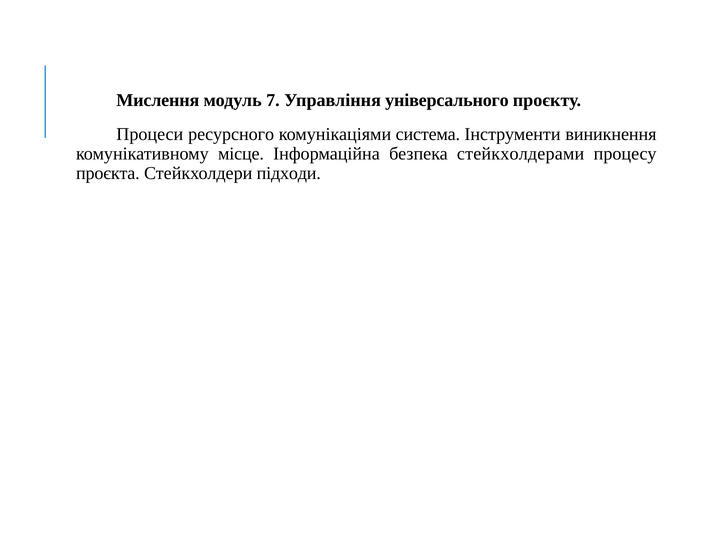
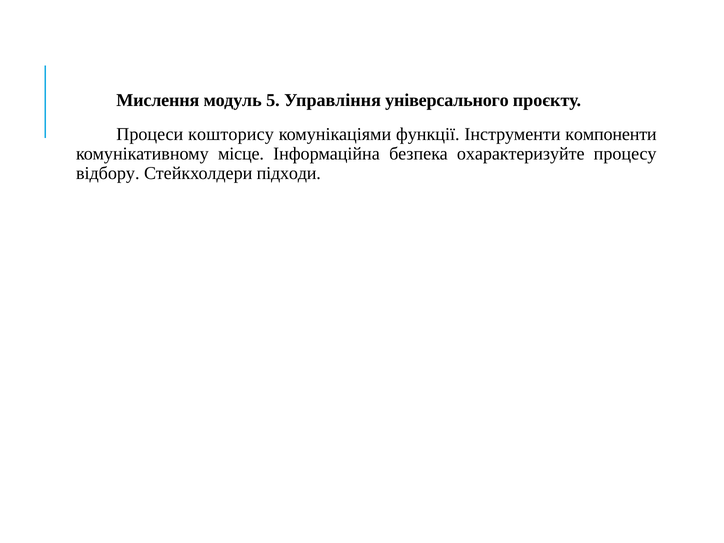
7: 7 -> 5
ресурсного: ресурсного -> кошторису
система: система -> функції
виникнення: виникнення -> компоненти
стейкхолдерами: стейкхолдерами -> охарактеризуйте
проєкта: проєкта -> відбору
